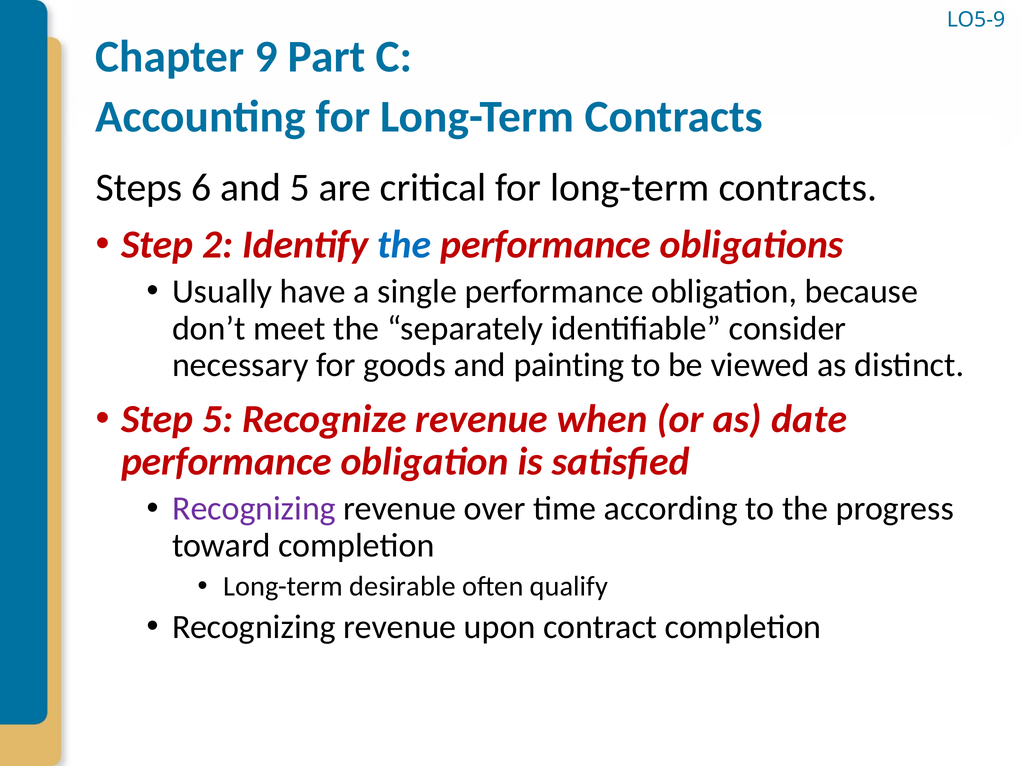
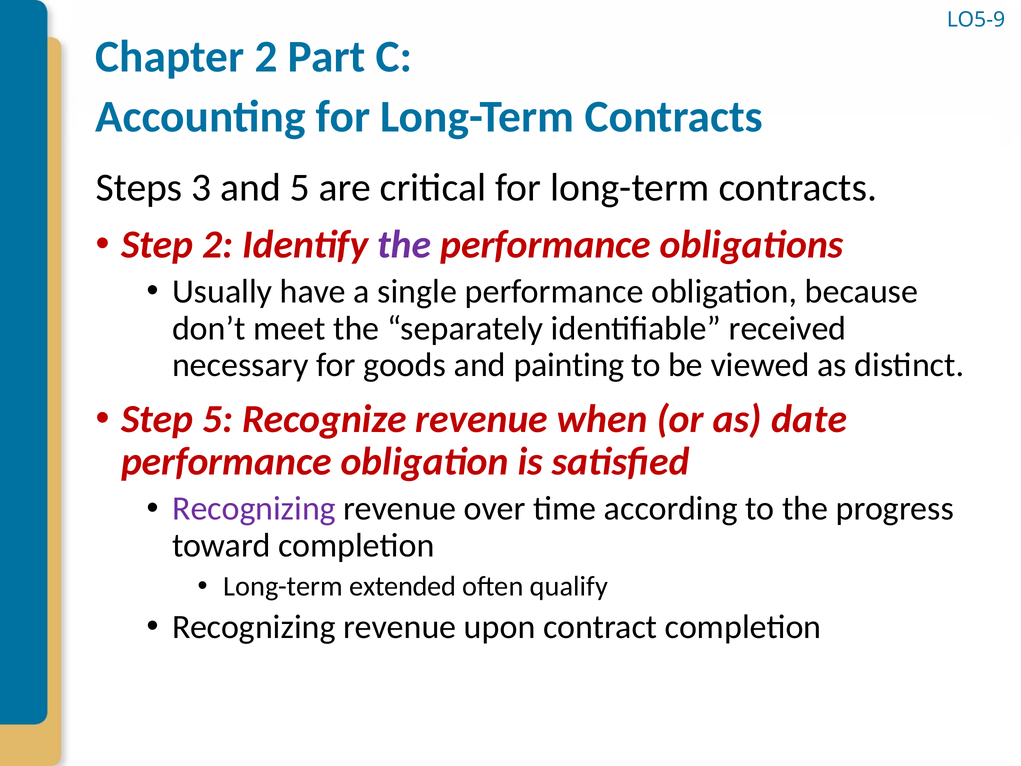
Chapter 9: 9 -> 2
6: 6 -> 3
the at (404, 245) colour: blue -> purple
consider: consider -> received
desirable: desirable -> extended
